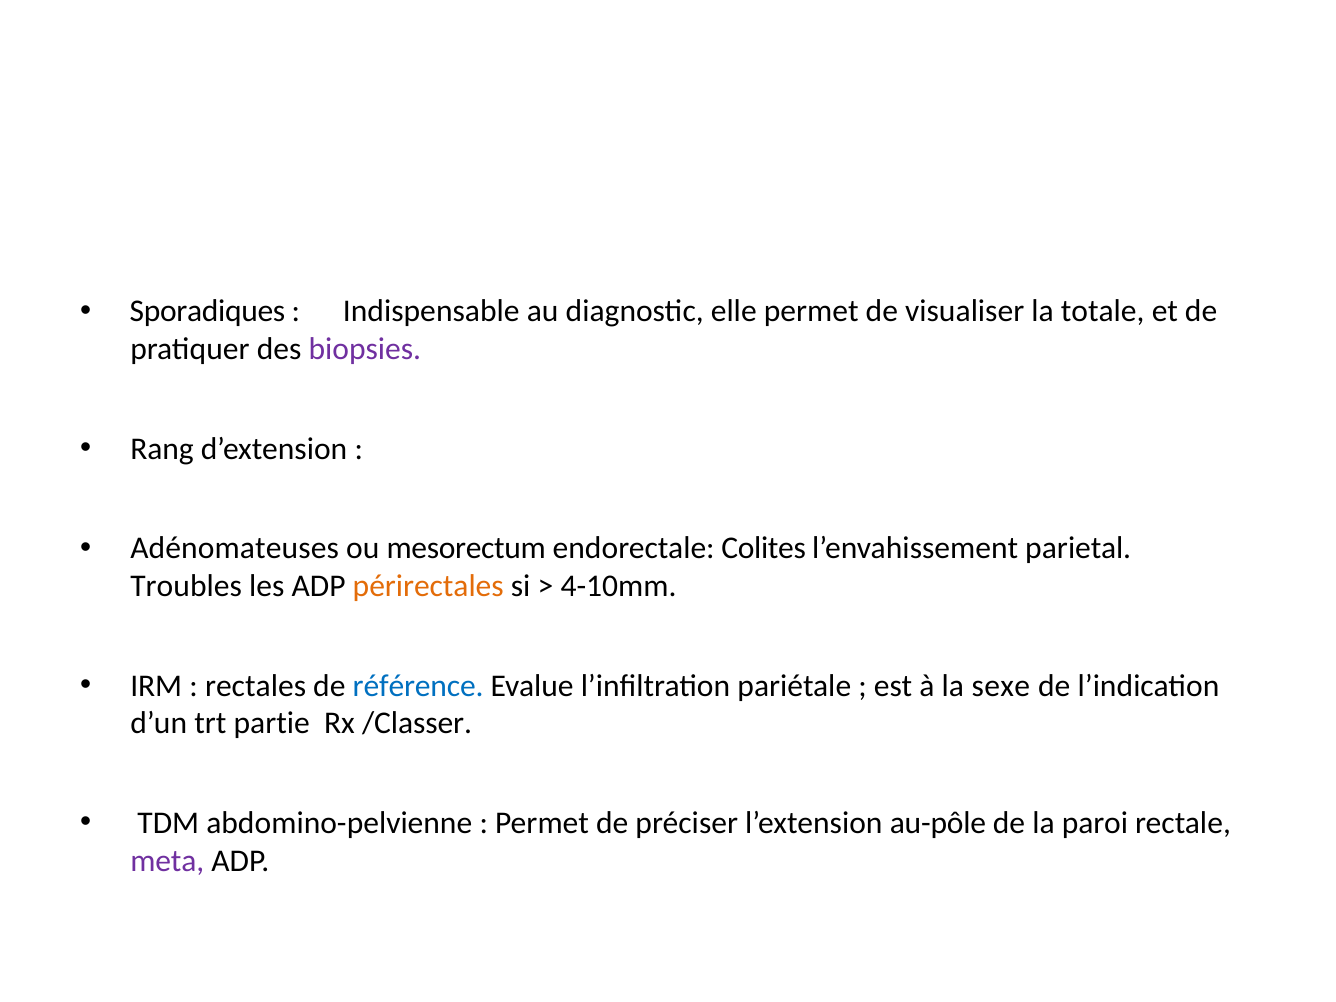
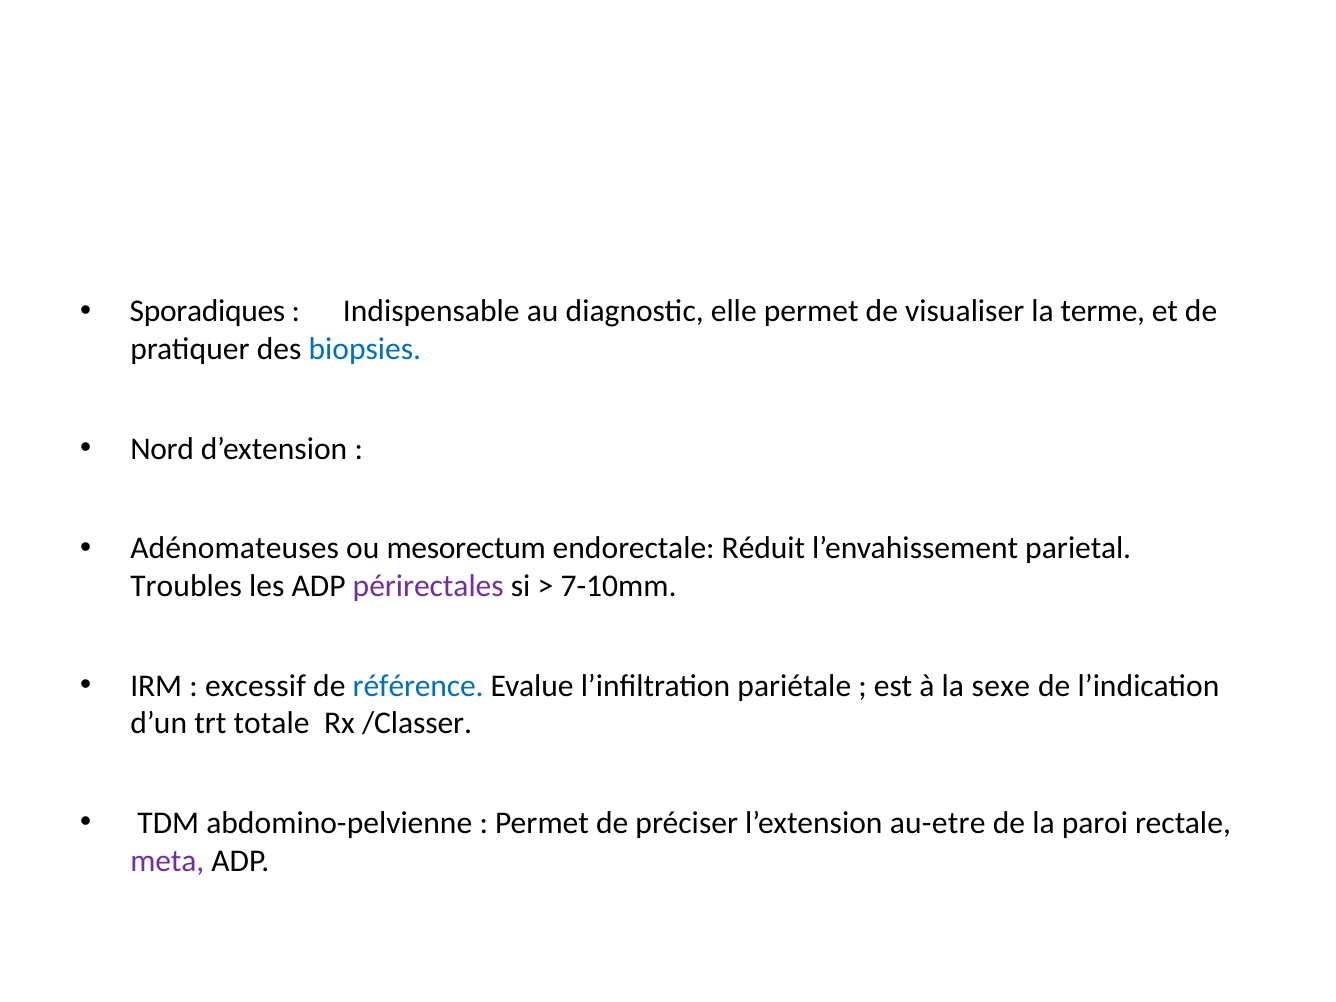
totale: totale -> terme
biopsies colour: purple -> blue
Rang: Rang -> Nord
Colites: Colites -> Réduit
périrectales colour: orange -> purple
4-10mm: 4-10mm -> 7-10mm
rectales: rectales -> excessif
partie: partie -> totale
au-pôle: au-pôle -> au-etre
